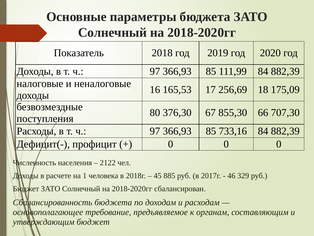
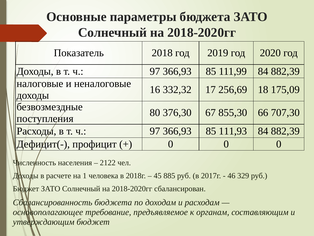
165,53: 165,53 -> 332,32
733,16: 733,16 -> 111,93
